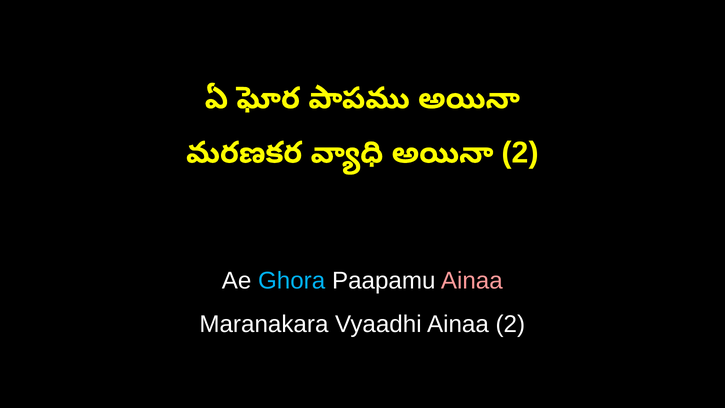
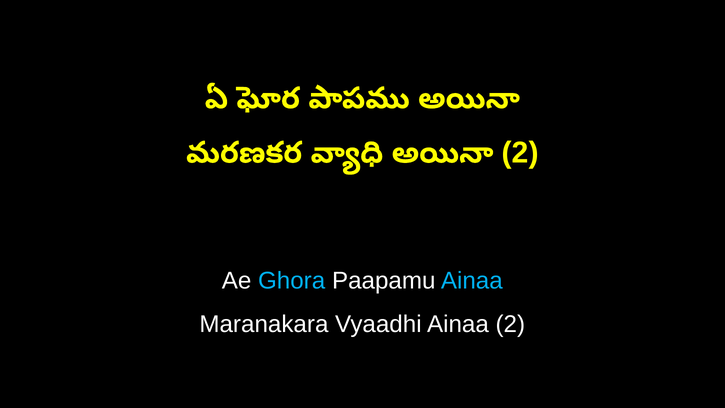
Ainaa at (472, 281) colour: pink -> light blue
